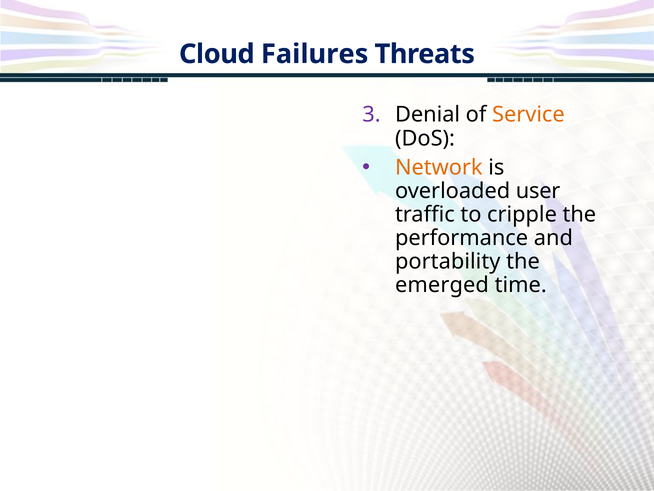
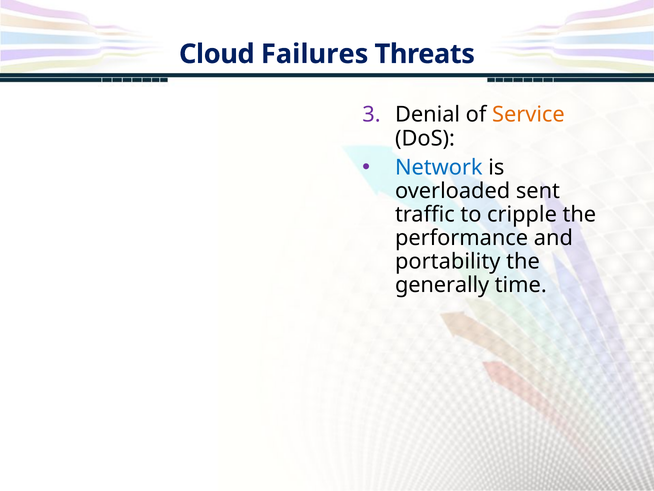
Network colour: orange -> blue
user: user -> sent
emerged: emerged -> generally
